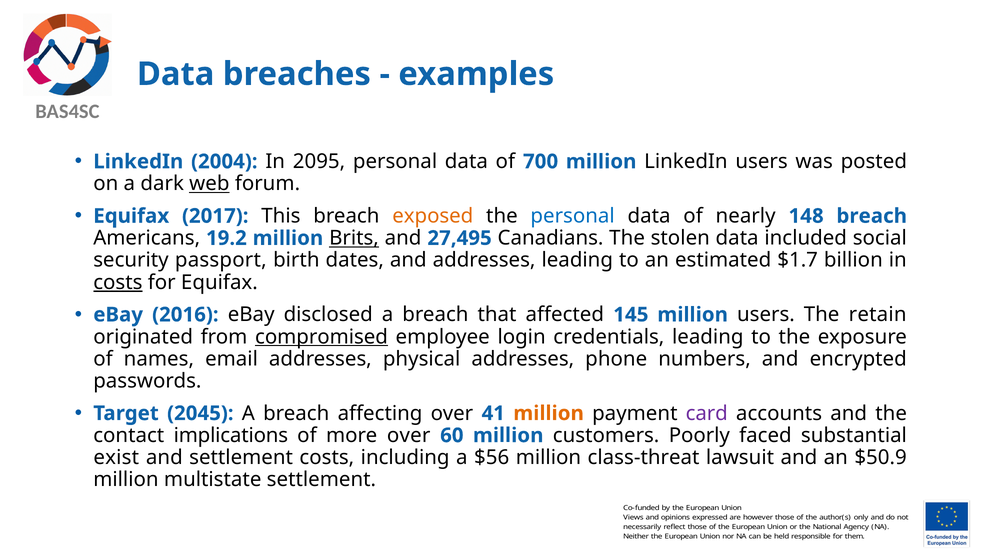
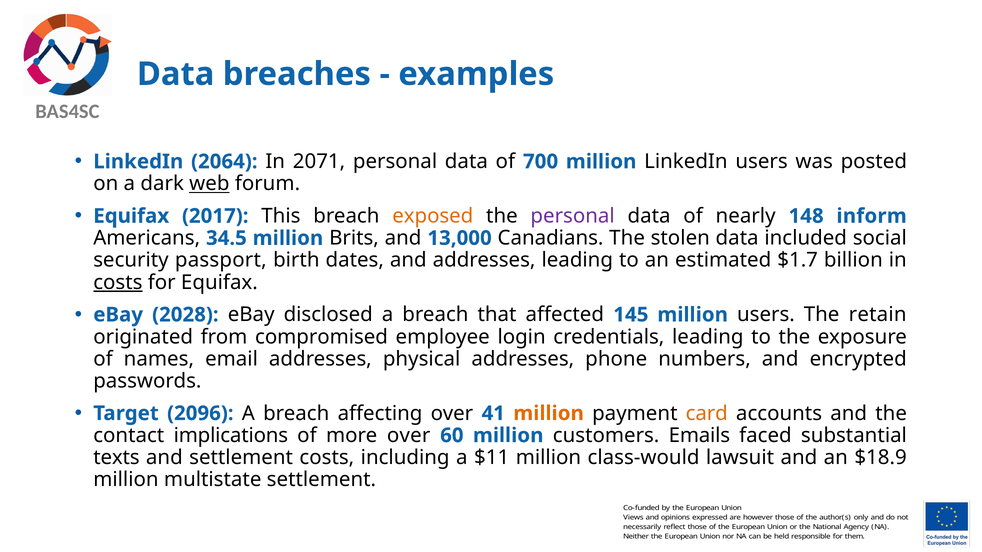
2004: 2004 -> 2064
2095: 2095 -> 2071
personal at (573, 216) colour: blue -> purple
148 breach: breach -> inform
19.2: 19.2 -> 34.5
Brits underline: present -> none
27,495: 27,495 -> 13,000
2016: 2016 -> 2028
compromised underline: present -> none
2045: 2045 -> 2096
card colour: purple -> orange
Poorly: Poorly -> Emails
exist: exist -> texts
$56: $56 -> $11
class-threat: class-threat -> class-would
$50.9: $50.9 -> $18.9
